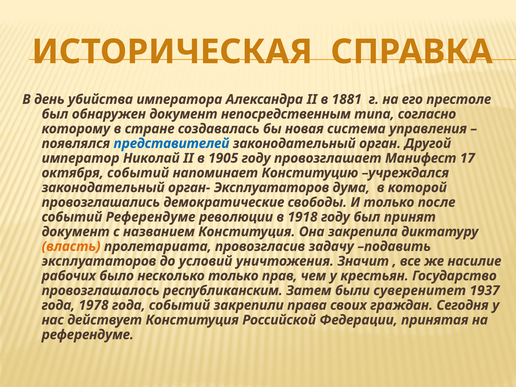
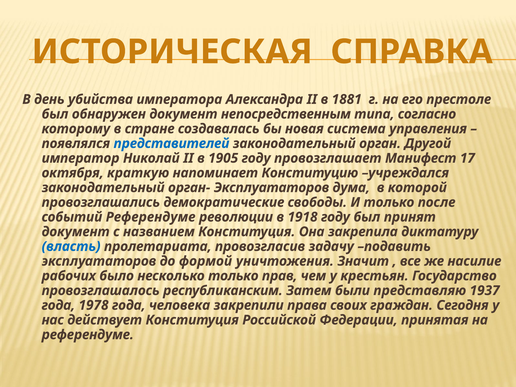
октября событий: событий -> краткую
власть colour: orange -> blue
условий: условий -> формой
суверенитет: суверенитет -> представляю
года событий: событий -> человека
